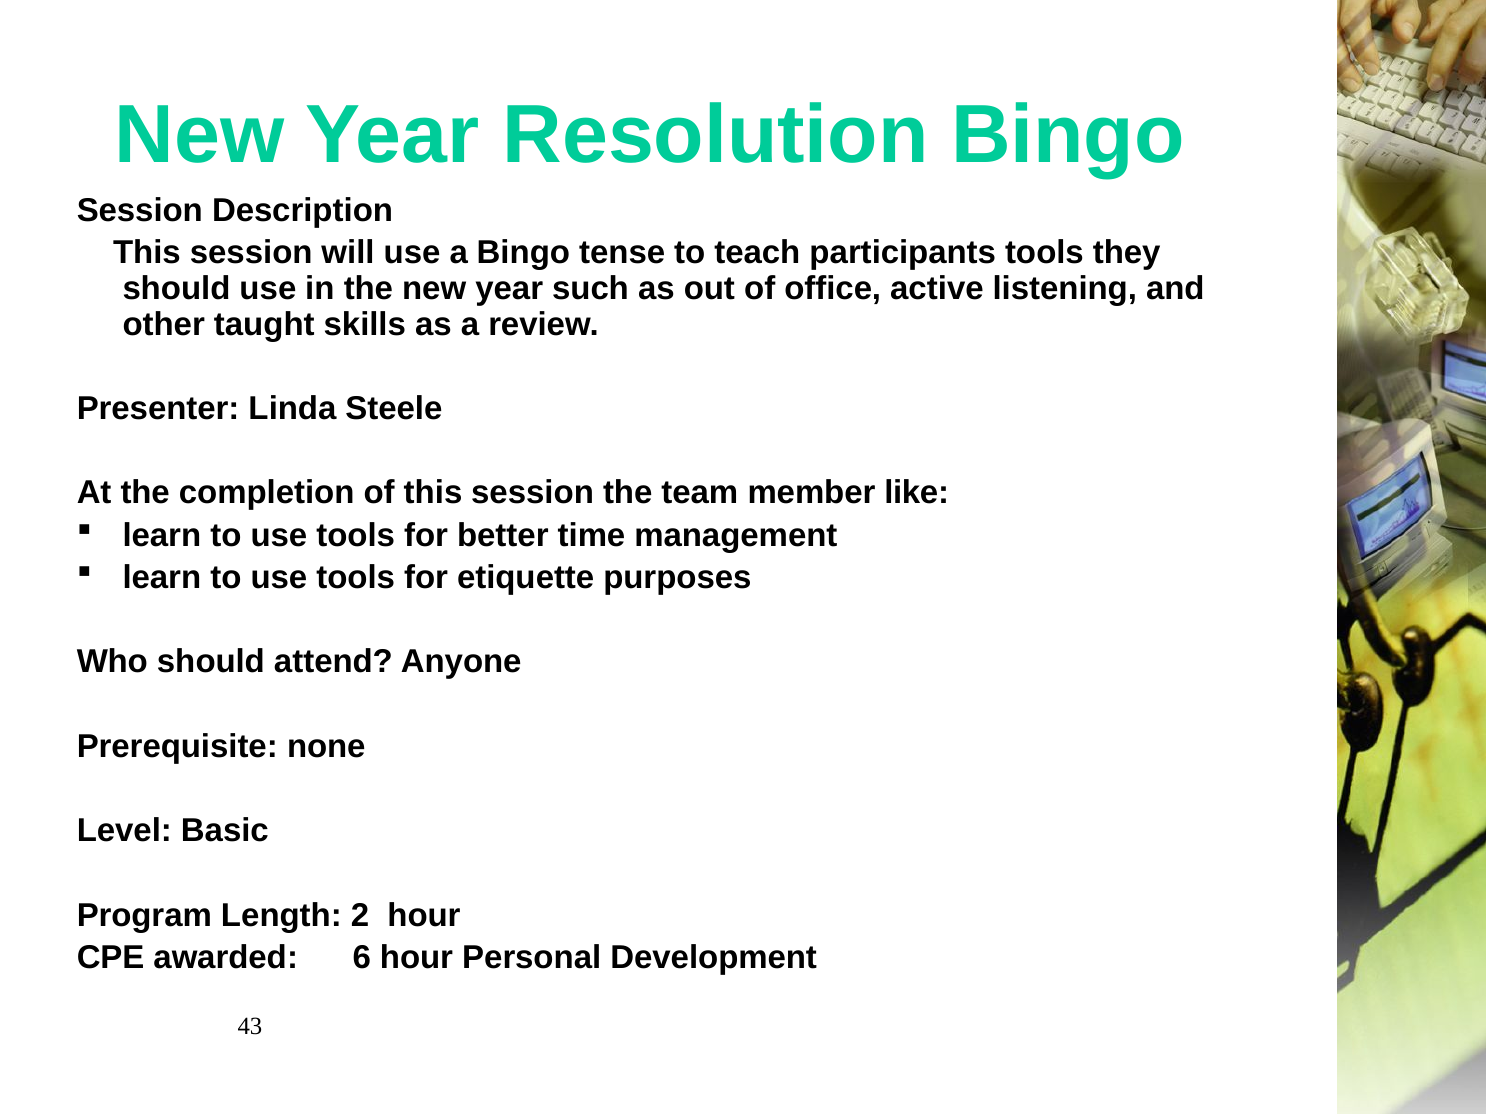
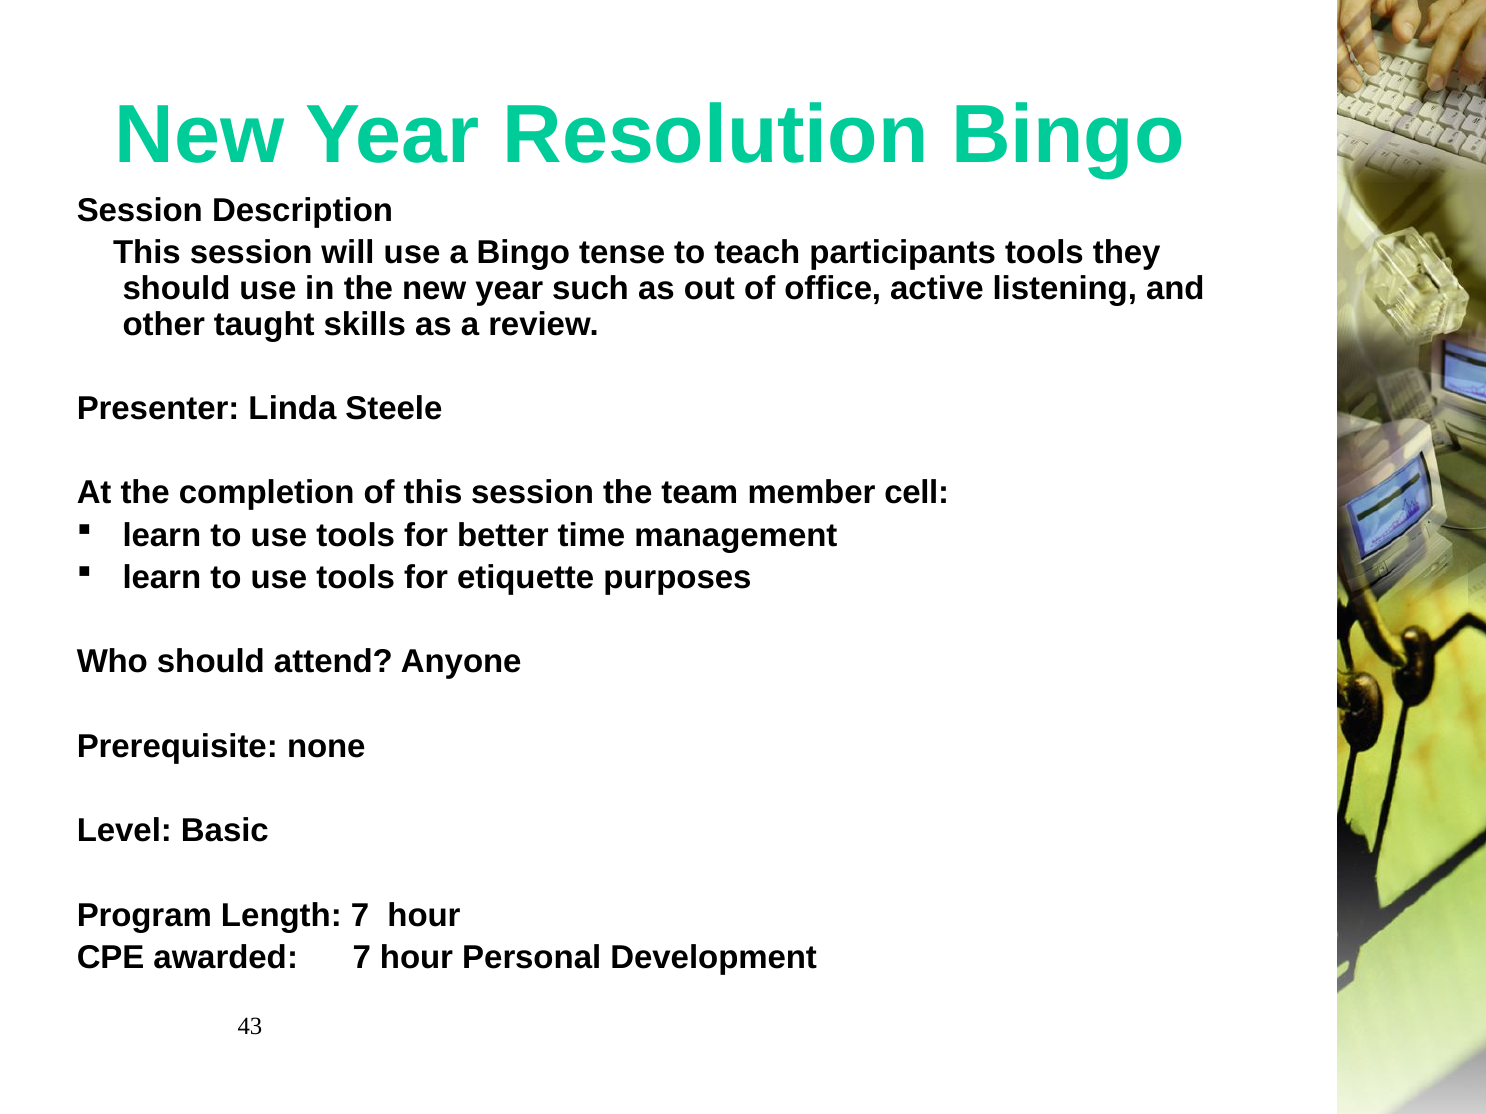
like: like -> cell
Length 2: 2 -> 7
awarded 6: 6 -> 7
